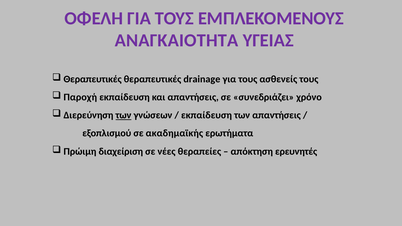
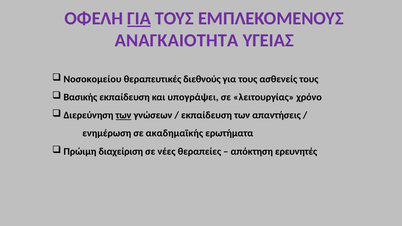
ΓΙΑ at (139, 18) underline: none -> present
Θεραπευτικές at (93, 79): Θεραπευτικές -> Νοσοκομείου
drainage: drainage -> διεθνούς
Παροχή: Παροχή -> Βασικής
και απαντήσεις: απαντήσεις -> υπογράψει
συνεδριάζει: συνεδριάζει -> λειτουργίας
εξοπλισμού: εξοπλισμού -> ενημέρωση
